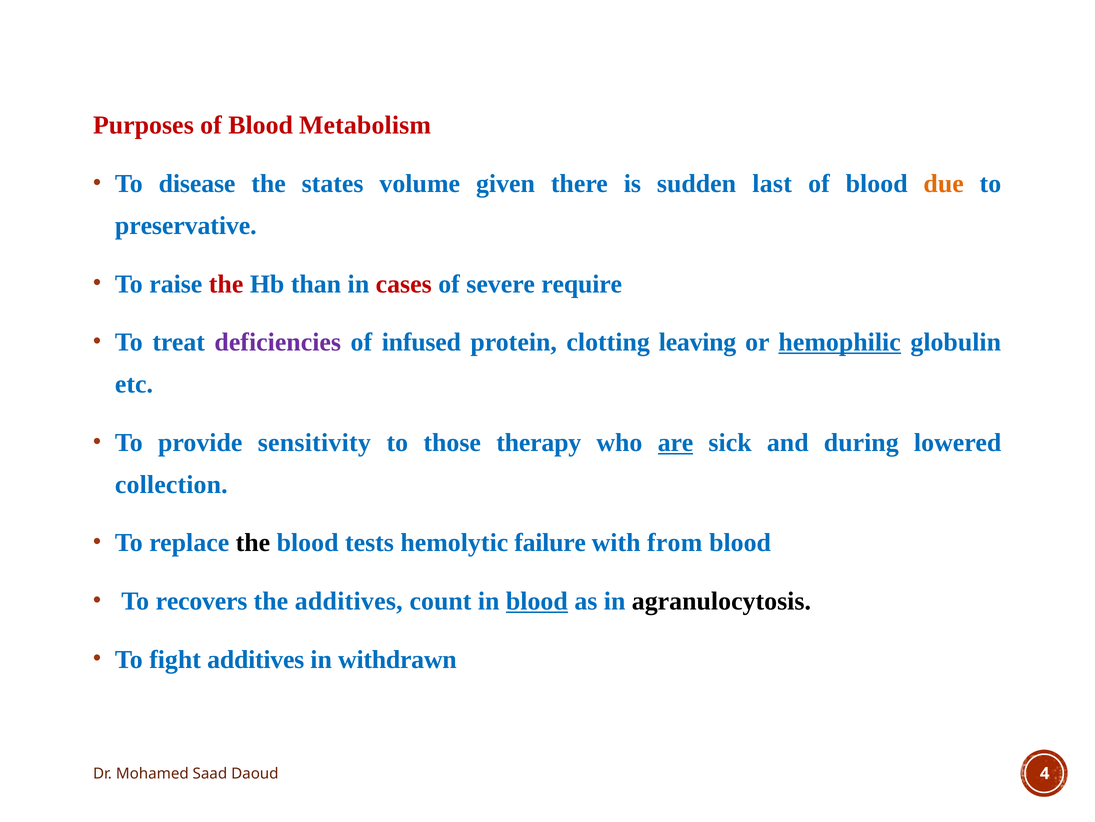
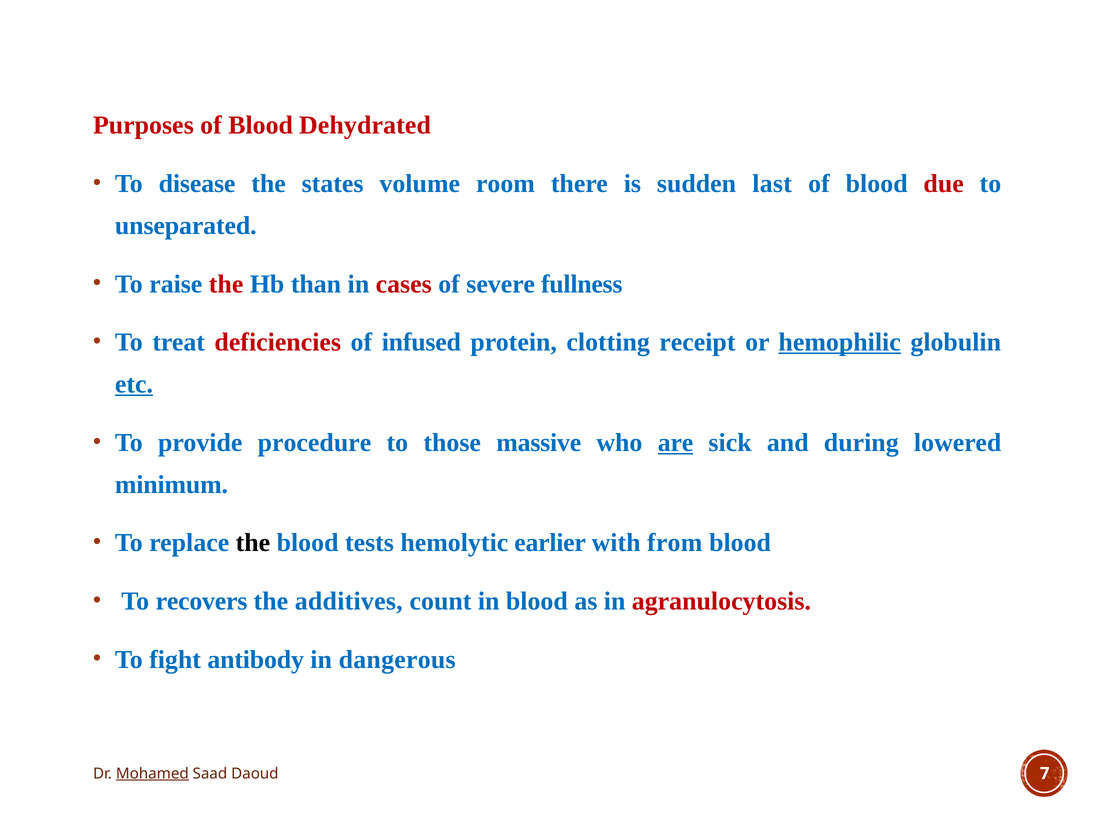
Metabolism: Metabolism -> Dehydrated
given: given -> room
due colour: orange -> red
preservative: preservative -> unseparated
require: require -> fullness
deficiencies colour: purple -> red
leaving: leaving -> receipt
etc underline: none -> present
sensitivity: sensitivity -> procedure
therapy: therapy -> massive
collection: collection -> minimum
failure: failure -> earlier
blood at (537, 601) underline: present -> none
agranulocytosis colour: black -> red
fight additives: additives -> antibody
withdrawn: withdrawn -> dangerous
Mohamed underline: none -> present
4: 4 -> 7
